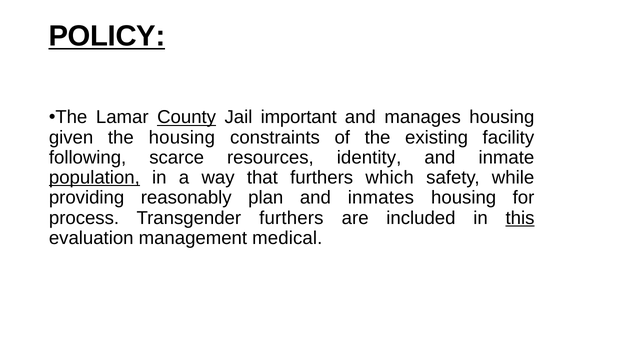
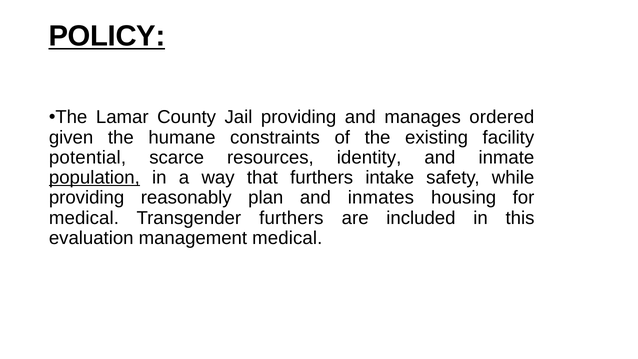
County underline: present -> none
Jail important: important -> providing
manages housing: housing -> ordered
the housing: housing -> humane
following: following -> potential
which: which -> intake
process at (84, 218): process -> medical
this underline: present -> none
